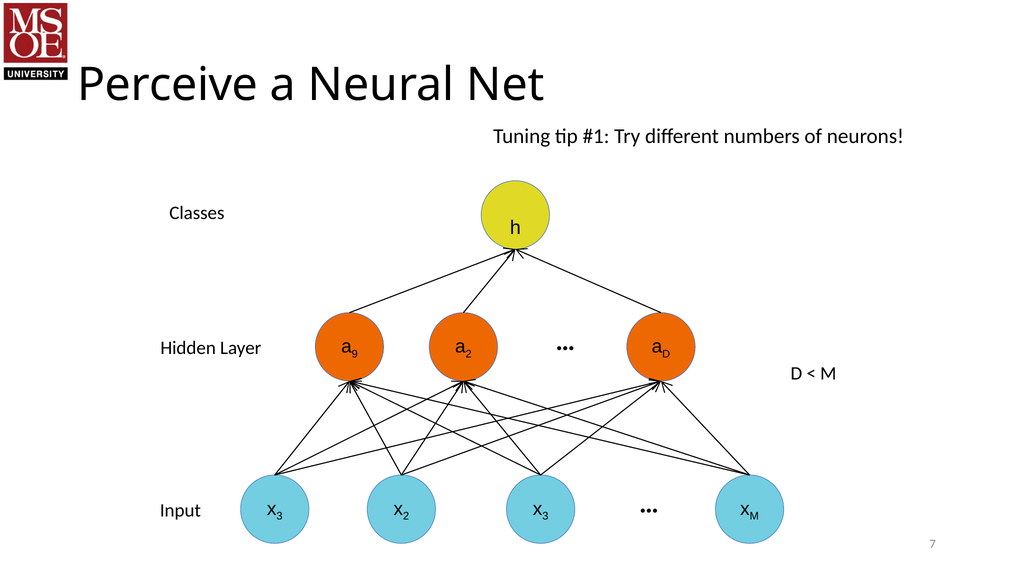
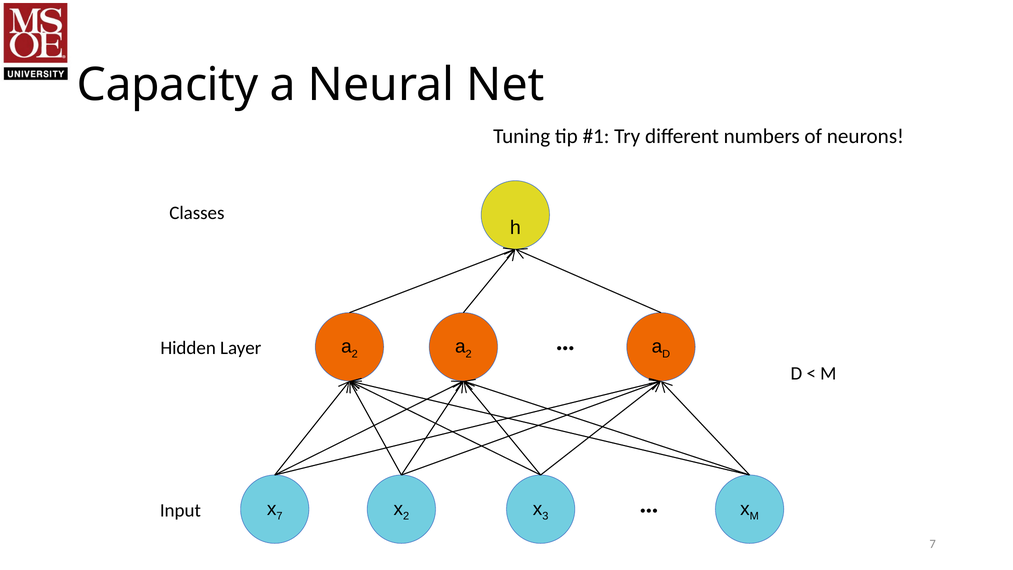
Perceive: Perceive -> Capacity
9 at (355, 354): 9 -> 2
3 at (279, 516): 3 -> 7
